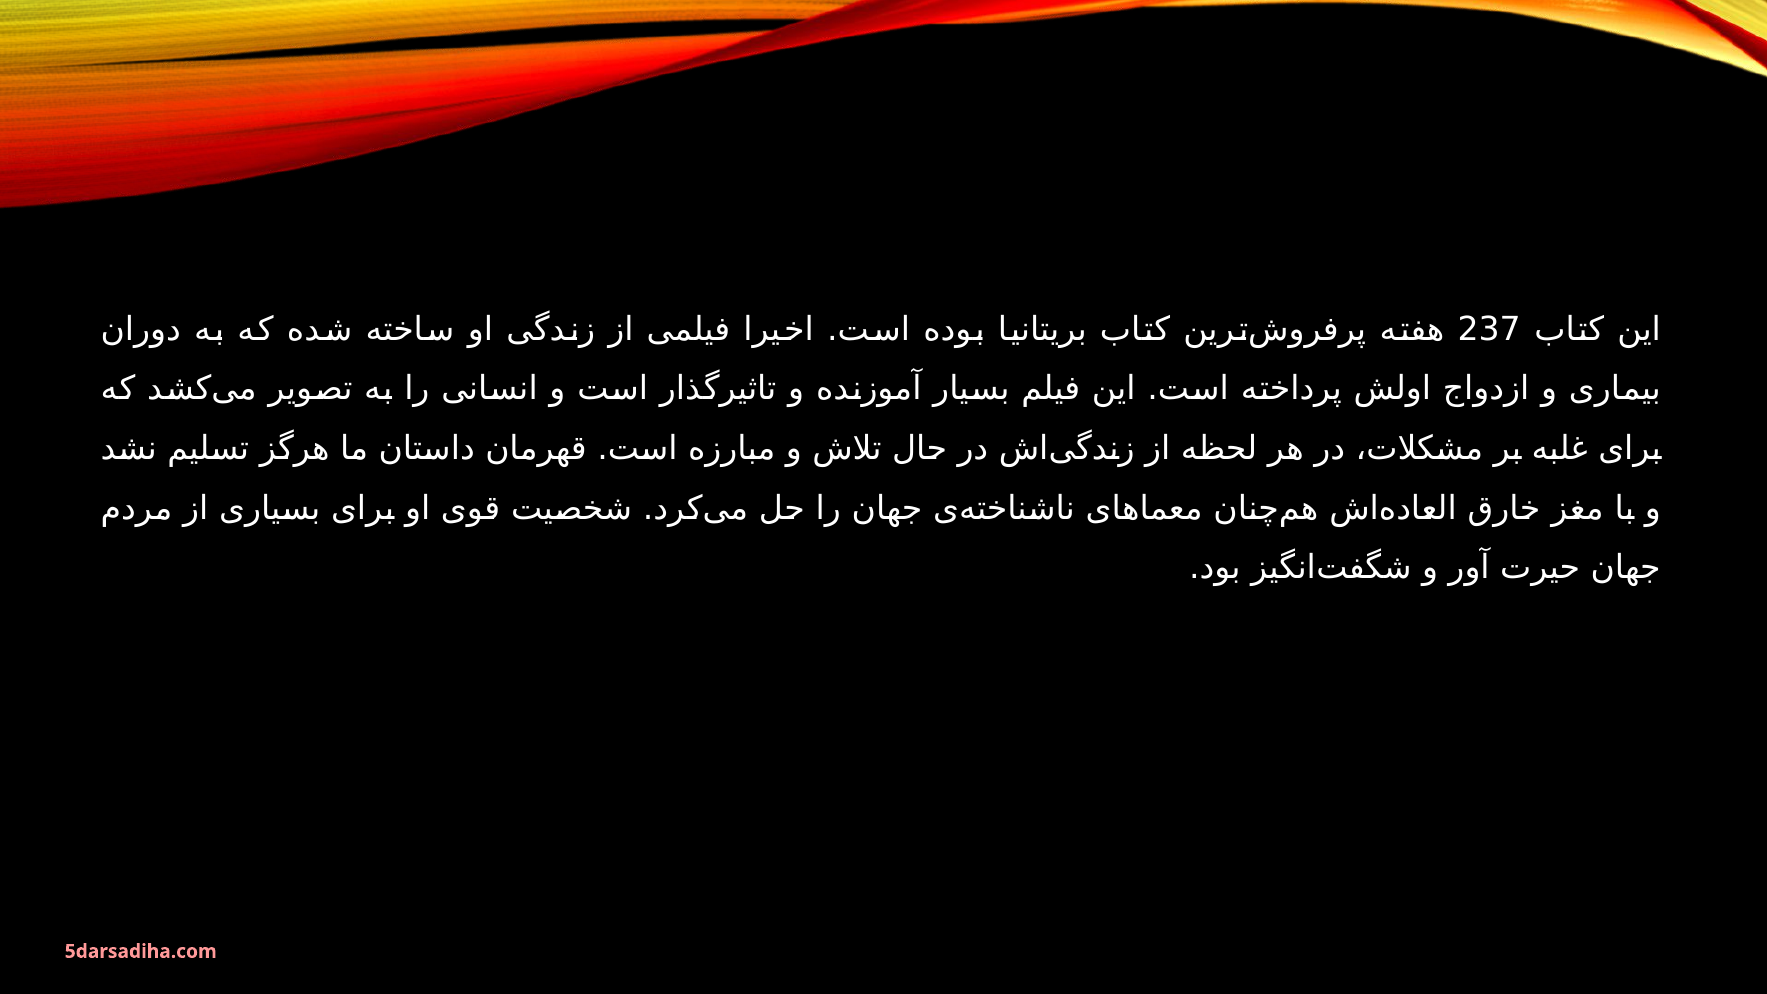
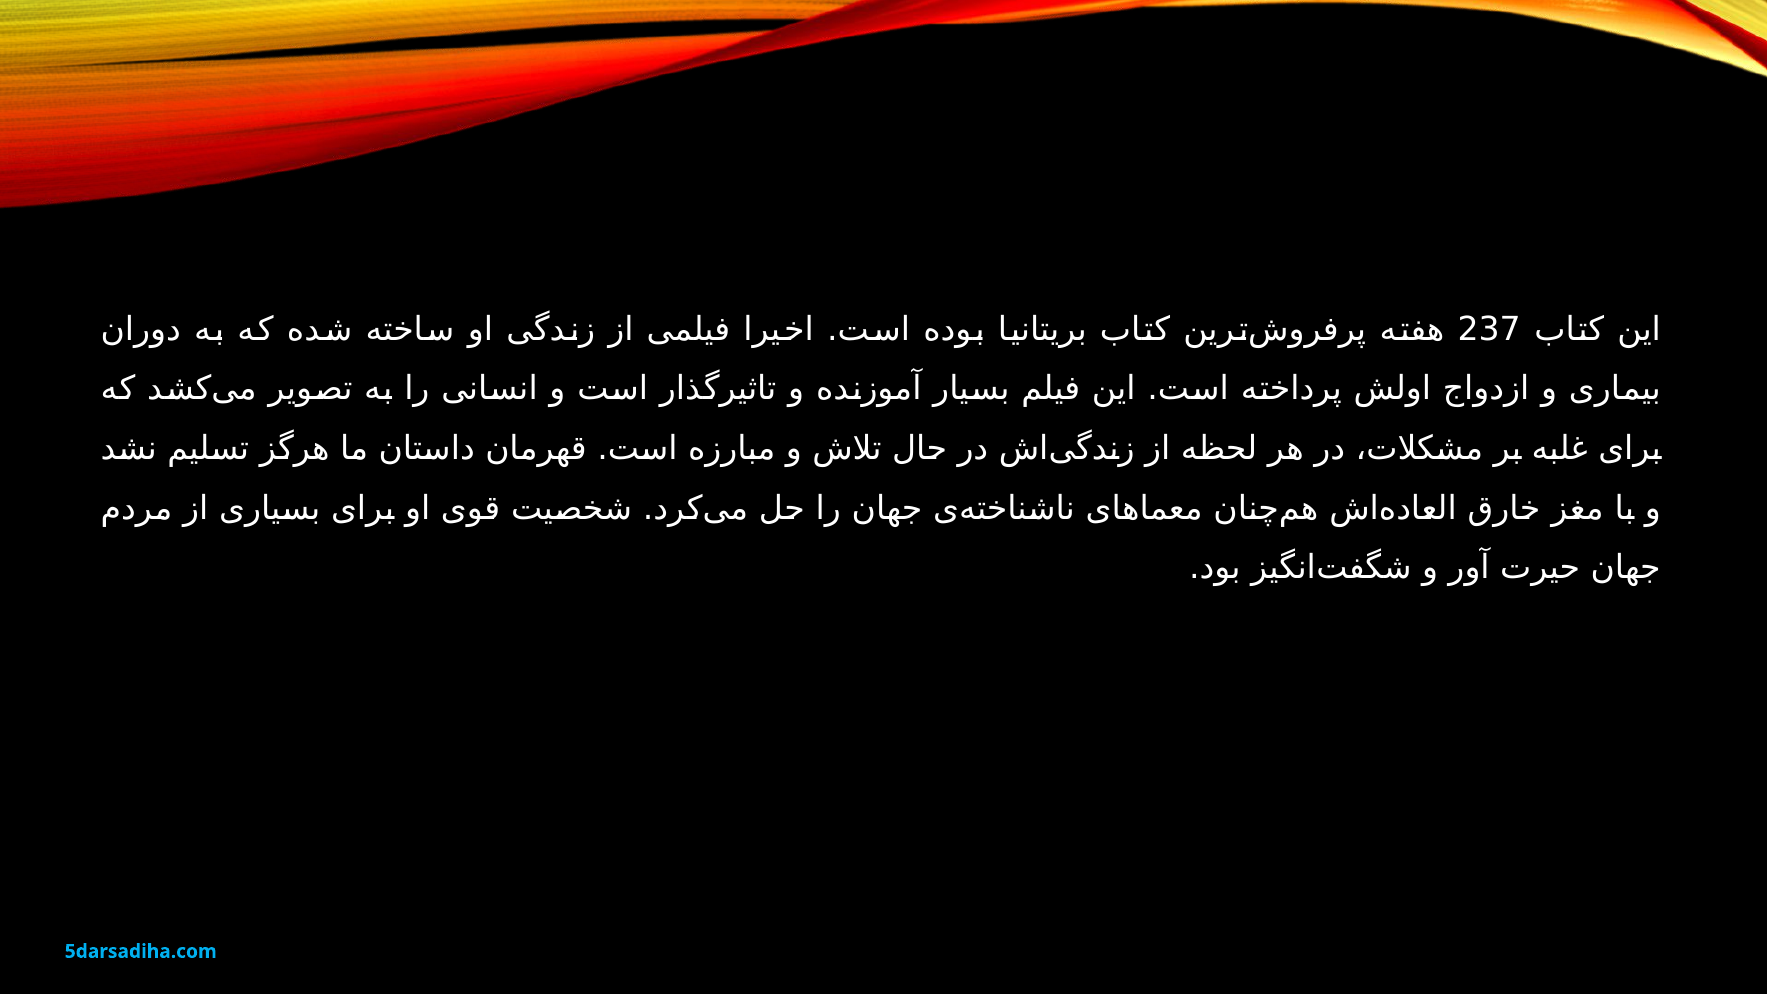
5darsadiha.com colour: pink -> light blue
